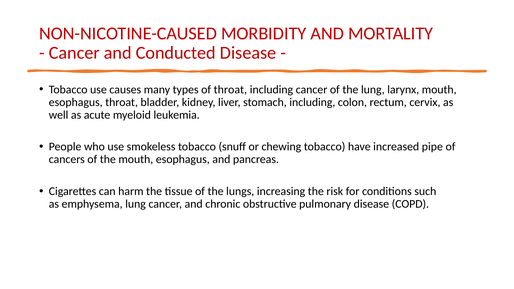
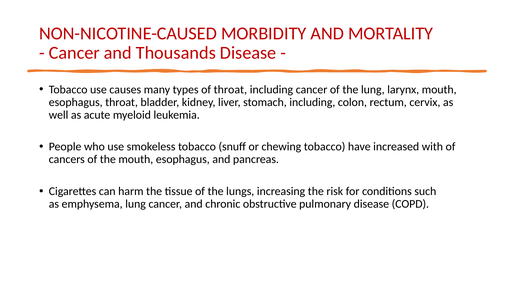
Conducted: Conducted -> Thousands
pipe: pipe -> with
